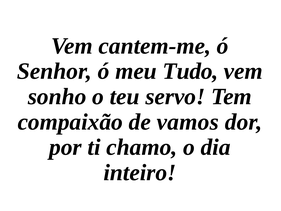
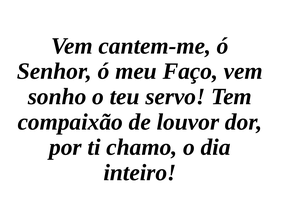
Tudo: Tudo -> Faço
vamos: vamos -> louvor
